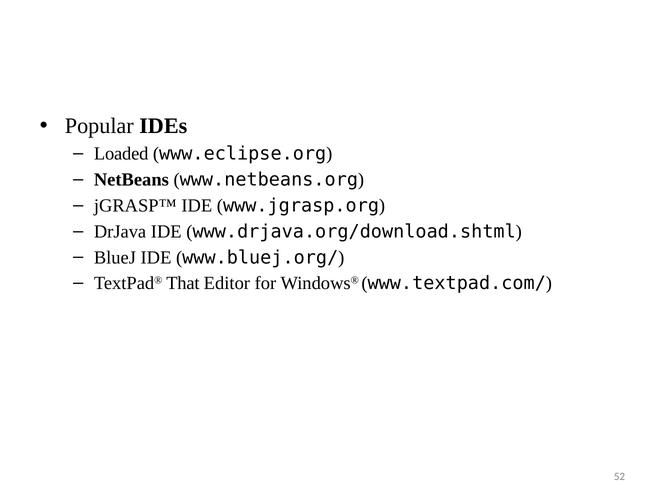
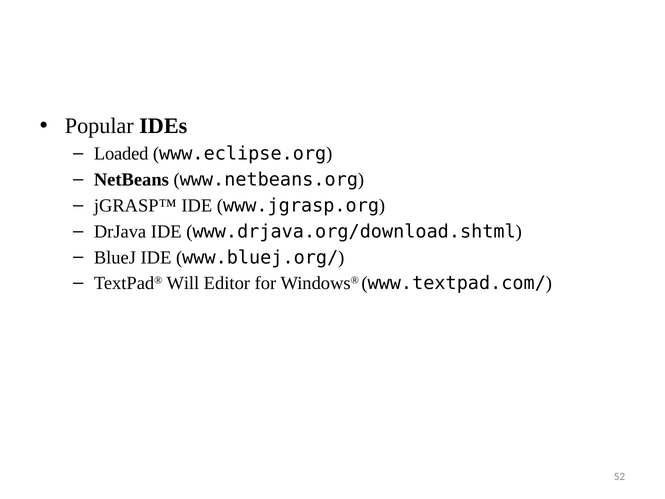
That: That -> Will
